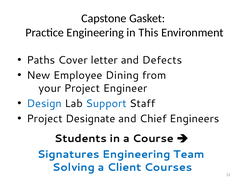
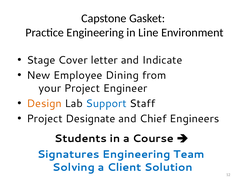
This: This -> Line
Paths: Paths -> Stage
Defects: Defects -> Indicate
Design colour: blue -> orange
Courses: Courses -> Solution
